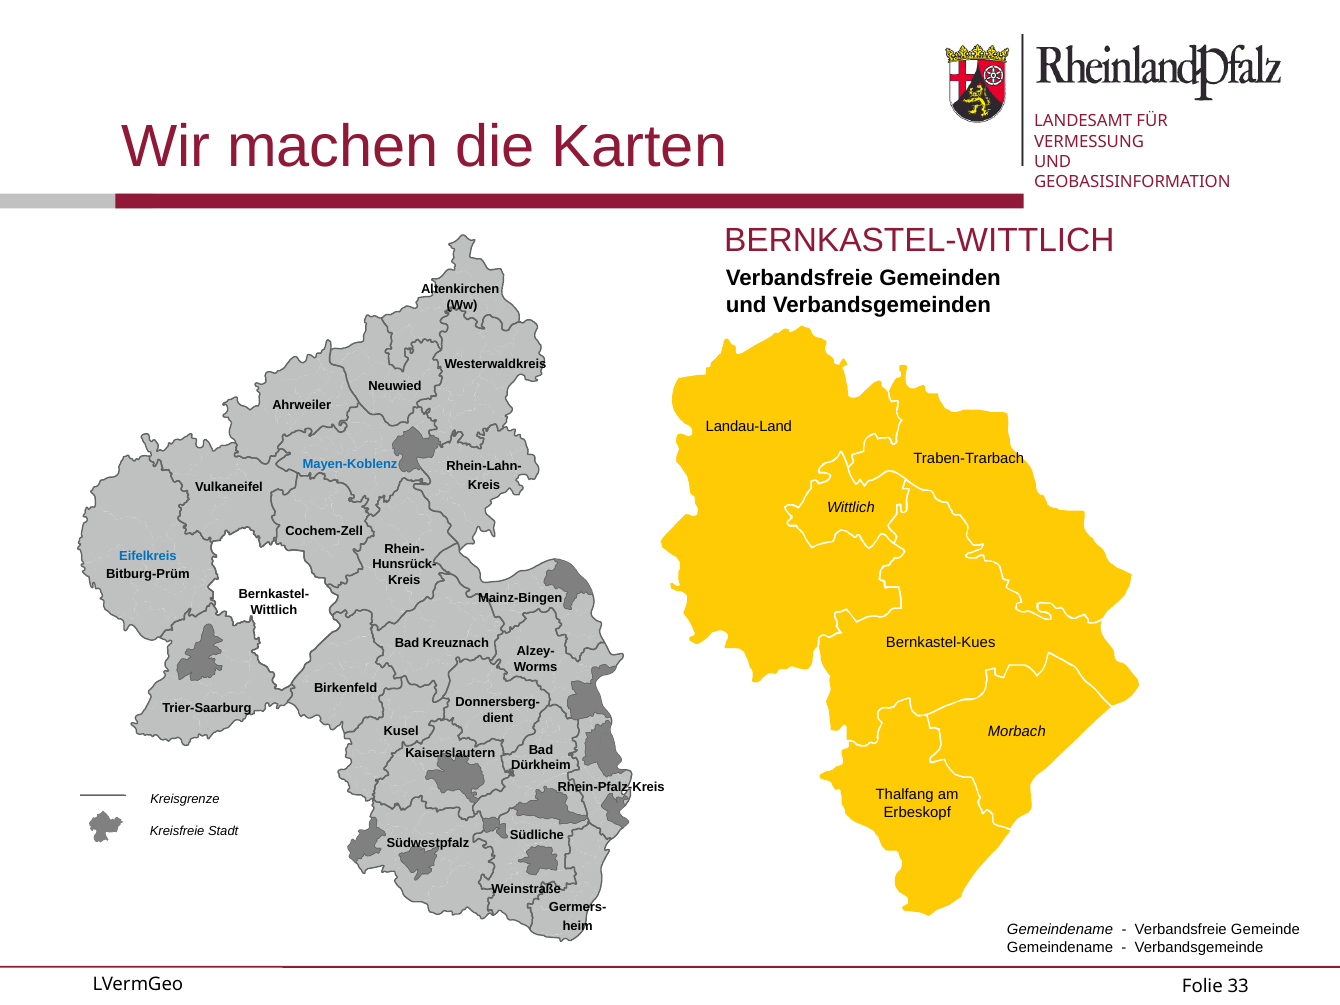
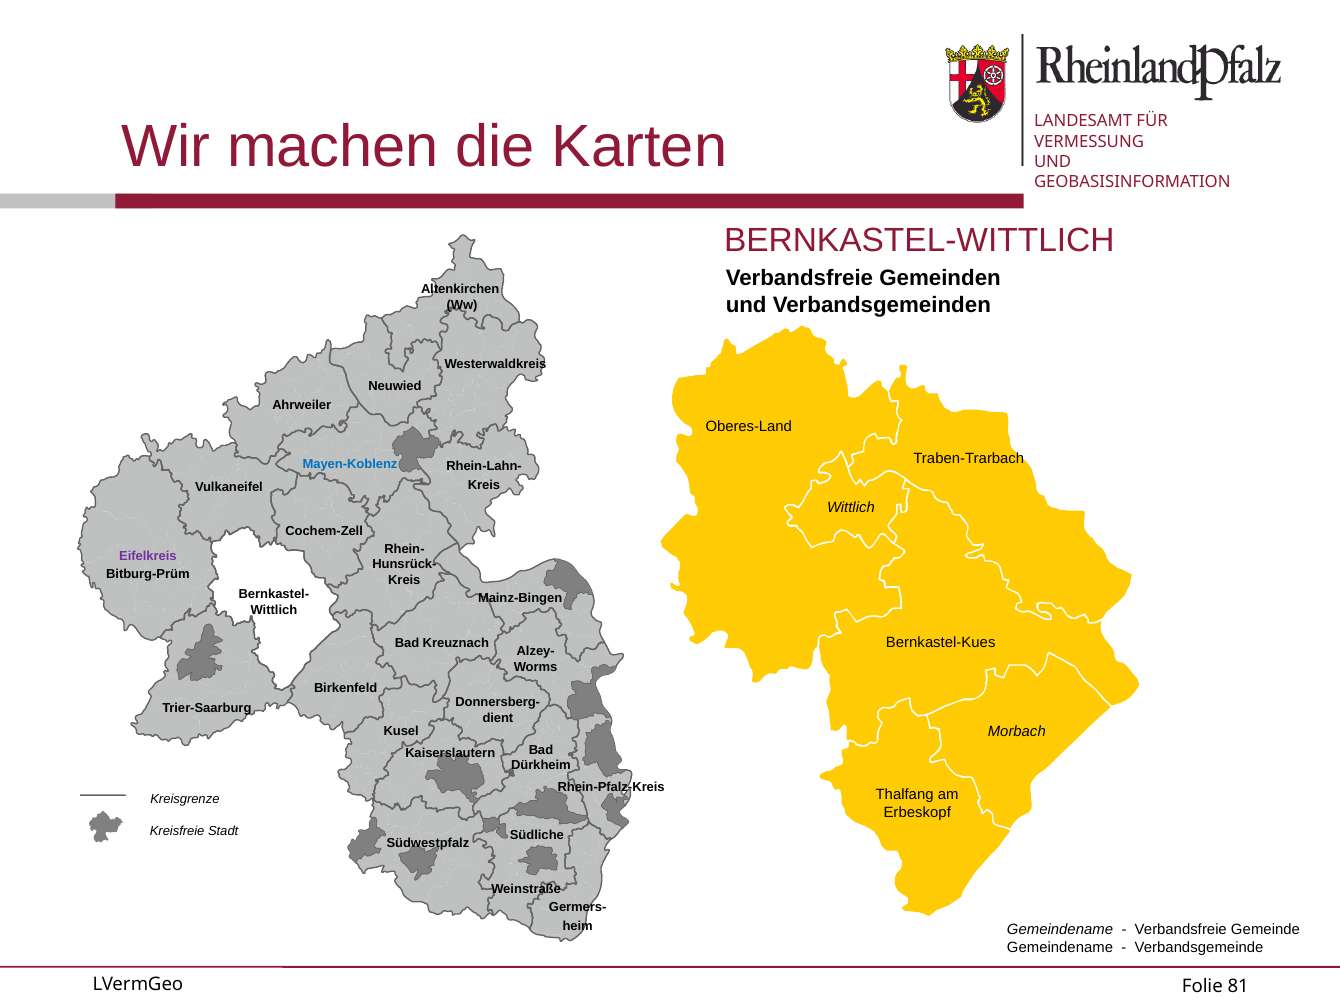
Landau-Land: Landau-Land -> Oberes-Land
Eifelkreis colour: blue -> purple
33: 33 -> 81
